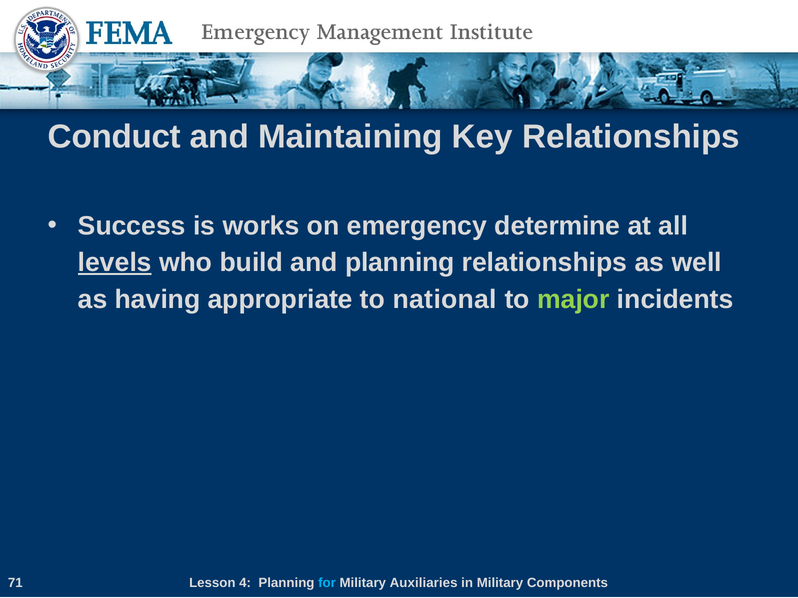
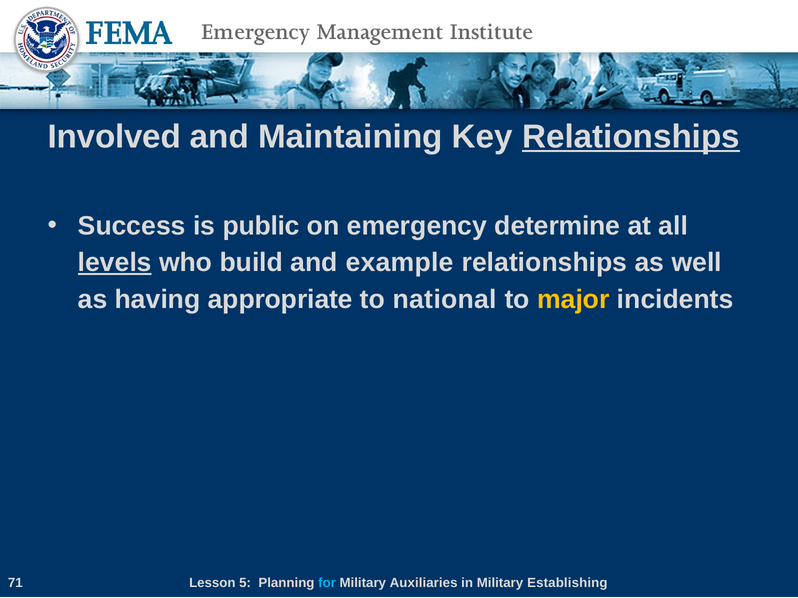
Conduct: Conduct -> Involved
Relationships at (631, 137) underline: none -> present
works: works -> public
and planning: planning -> example
major colour: light green -> yellow
4: 4 -> 5
Components: Components -> Establishing
